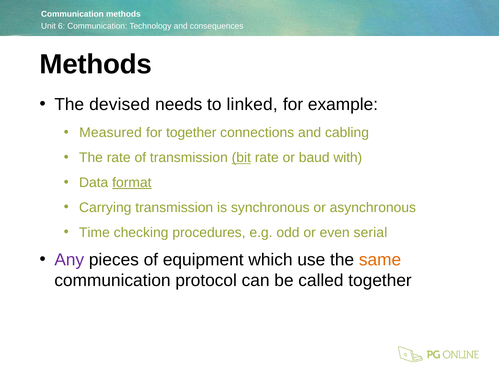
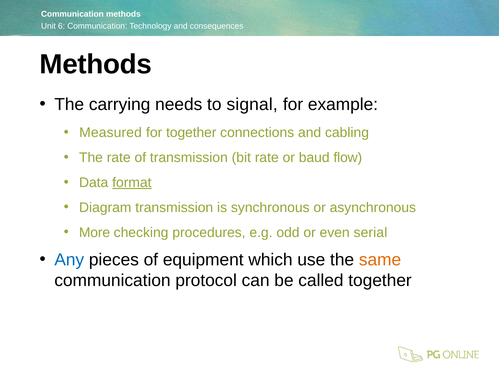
devised: devised -> carrying
linked: linked -> signal
bit underline: present -> none
with: with -> flow
Carrying: Carrying -> Diagram
Time: Time -> More
Any colour: purple -> blue
